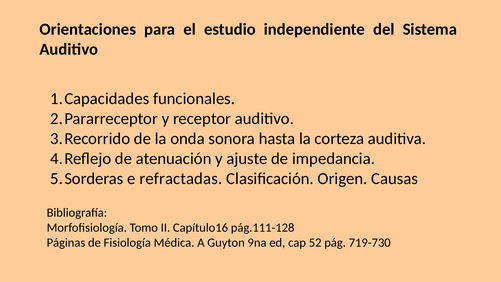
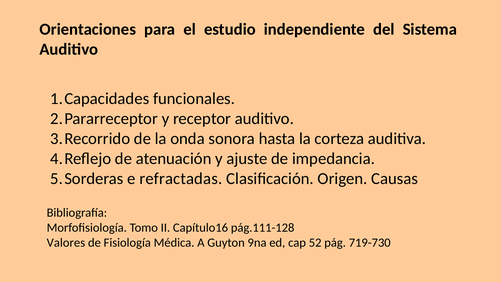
Páginas: Páginas -> Valores
